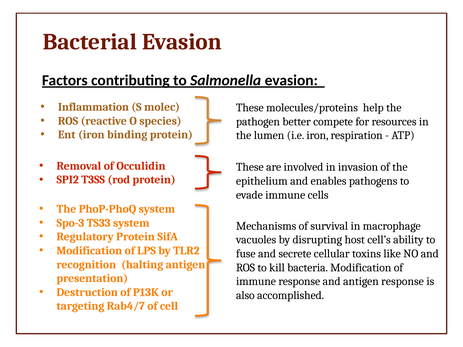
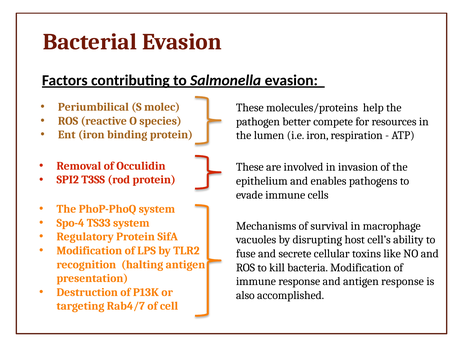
Inflammation: Inflammation -> Periumbilical
Spo-3: Spo-3 -> Spo-4
